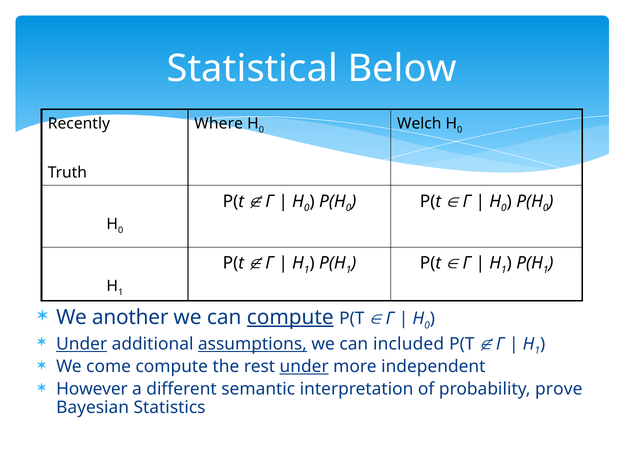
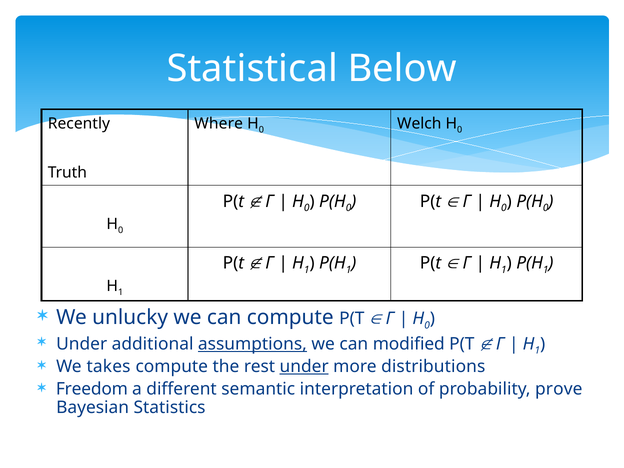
another: another -> unlucky
compute at (290, 317) underline: present -> none
Under at (82, 344) underline: present -> none
included: included -> modified
come: come -> takes
independent: independent -> distributions
However: However -> Freedom
